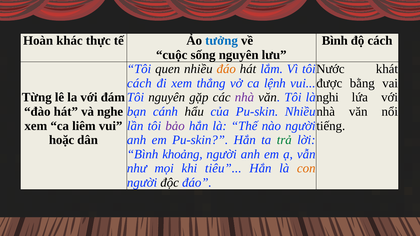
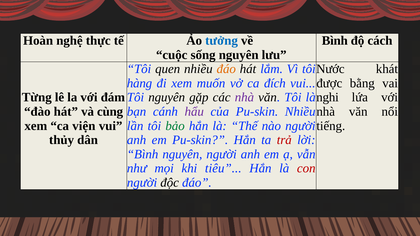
khác: khác -> nghệ
cách at (139, 83): cách -> hàng
thẳng: thẳng -> muốn
lệnh: lệnh -> đích
nghe: nghe -> cùng
hẩu colour: black -> purple
liêm: liêm -> viện
bảo colour: purple -> green
hoặc: hoặc -> thủy
trả colour: green -> red
Bình khoảng: khoảng -> nguyên
con colour: orange -> red
